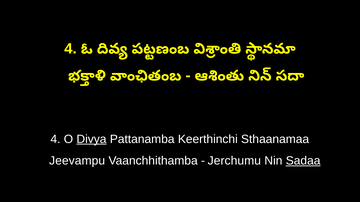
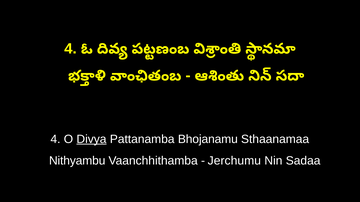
Keerthinchi: Keerthinchi -> Bhojanamu
Jeevampu: Jeevampu -> Nithyambu
Sadaa underline: present -> none
